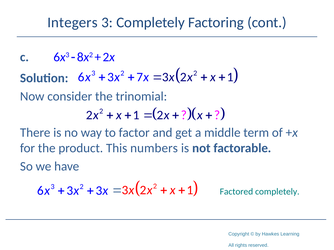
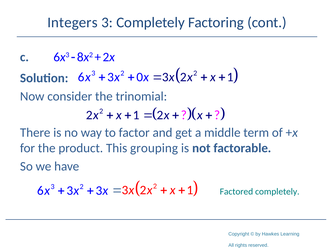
7: 7 -> 0
numbers: numbers -> grouping
